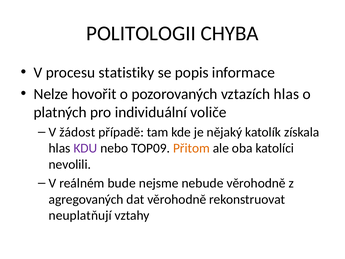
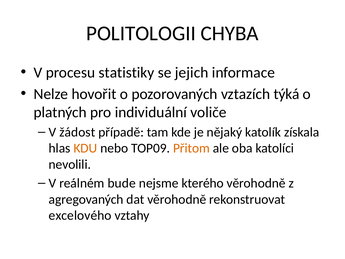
popis: popis -> jejich
vztazích hlas: hlas -> týká
KDU colour: purple -> orange
nebude: nebude -> kterého
neuplatňují: neuplatňují -> excelového
